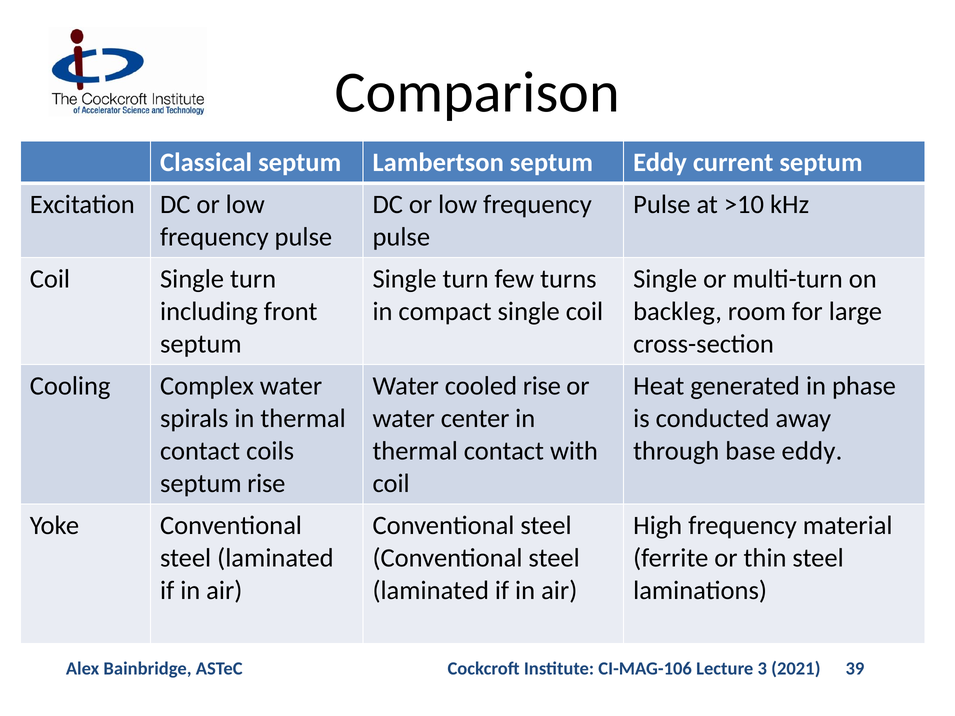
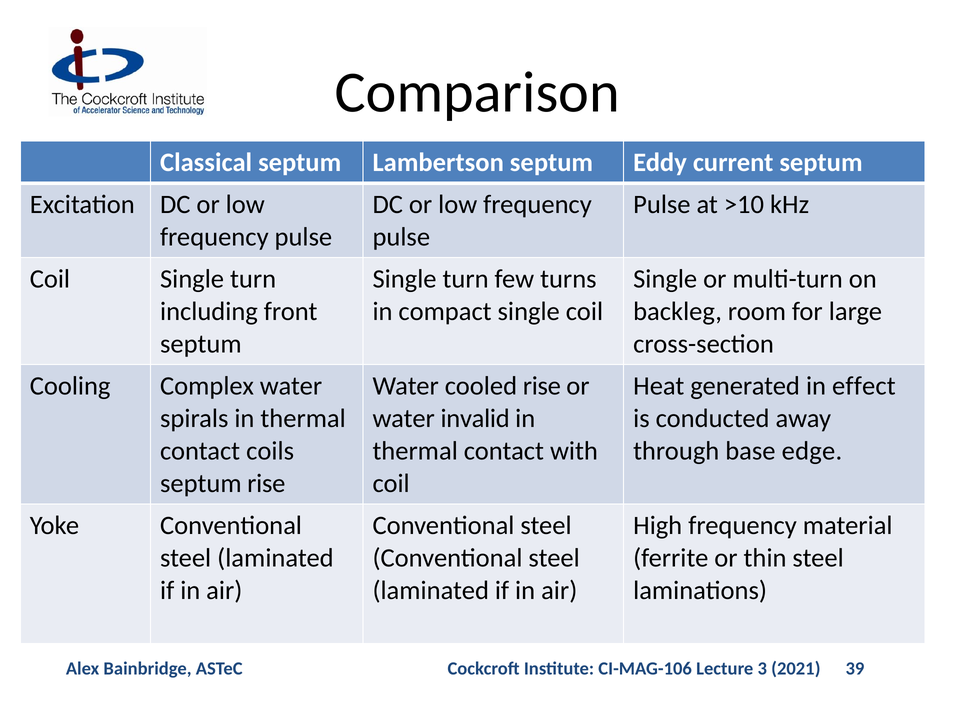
phase: phase -> effect
center: center -> invalid
base eddy: eddy -> edge
